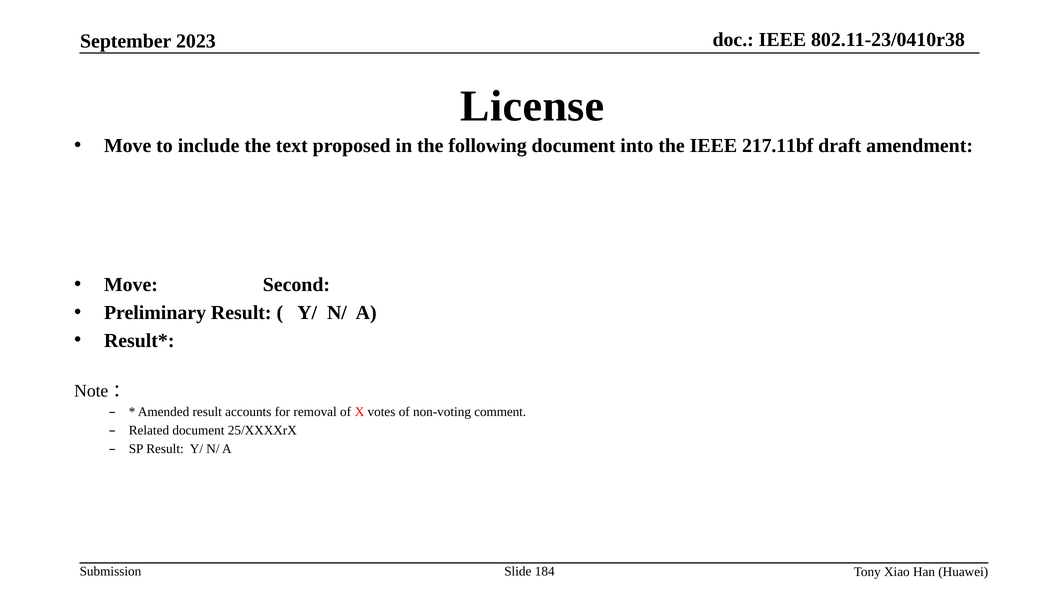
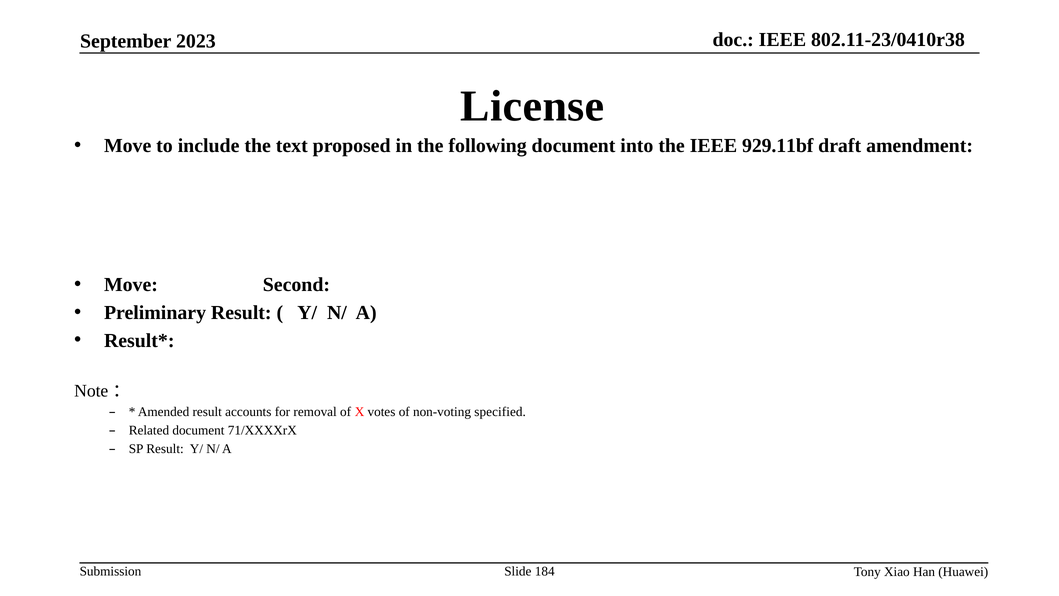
217.11bf: 217.11bf -> 929.11bf
comment: comment -> specified
25/XXXXrX: 25/XXXXrX -> 71/XXXXrX
